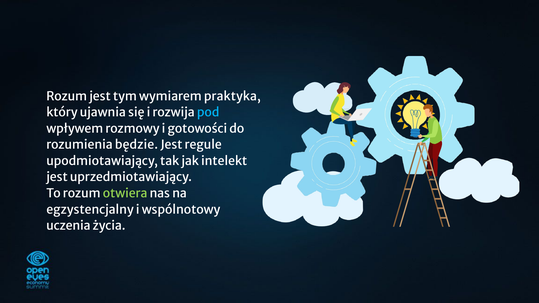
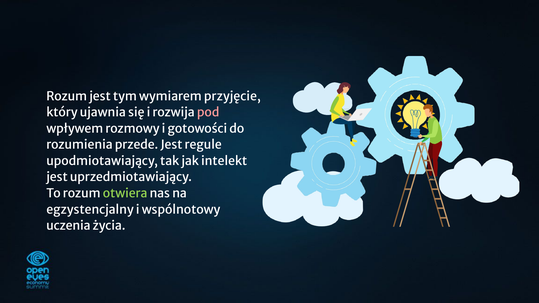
praktyka: praktyka -> przyjęcie
pod colour: light blue -> pink
będzie: będzie -> przede
